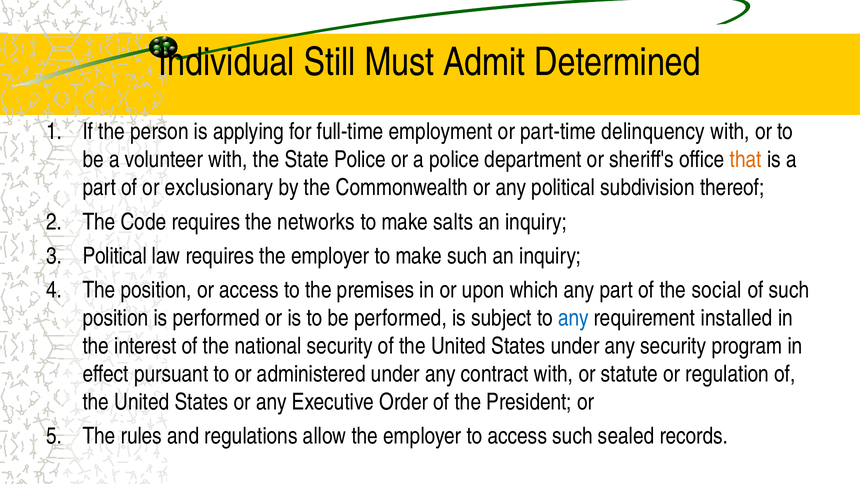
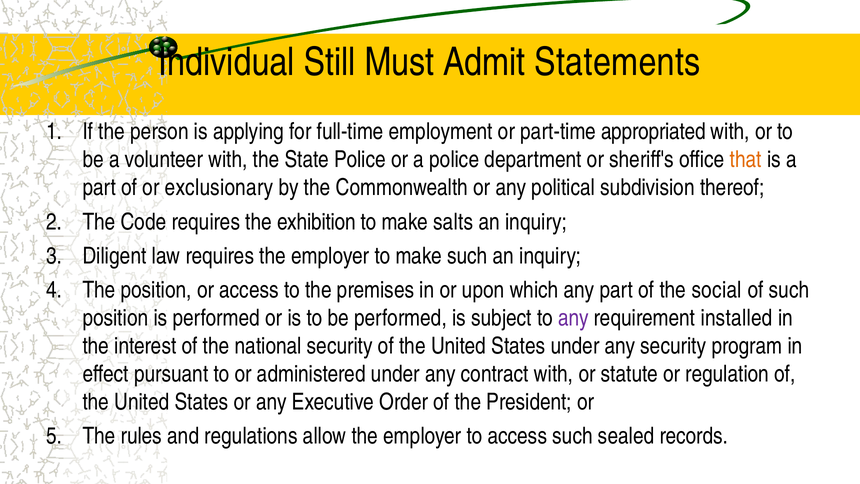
Determined: Determined -> Statements
delinquency: delinquency -> appropriated
networks: networks -> exhibition
Political at (115, 256): Political -> Diligent
any at (573, 318) colour: blue -> purple
